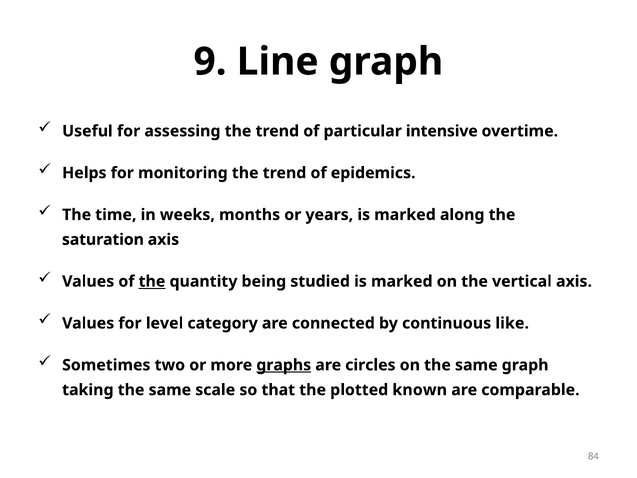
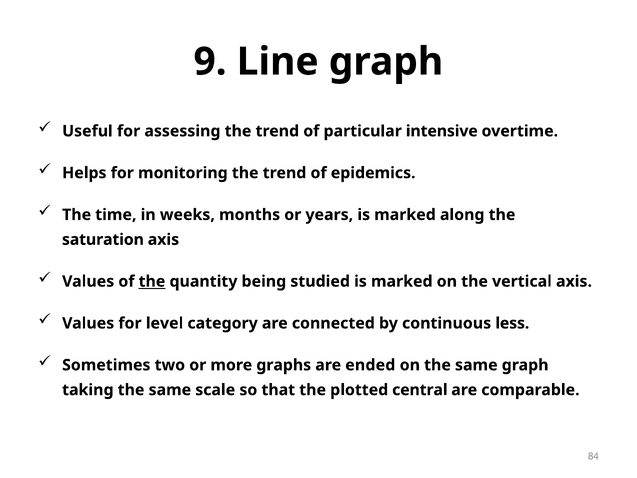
like: like -> less
graphs underline: present -> none
circles: circles -> ended
known: known -> central
